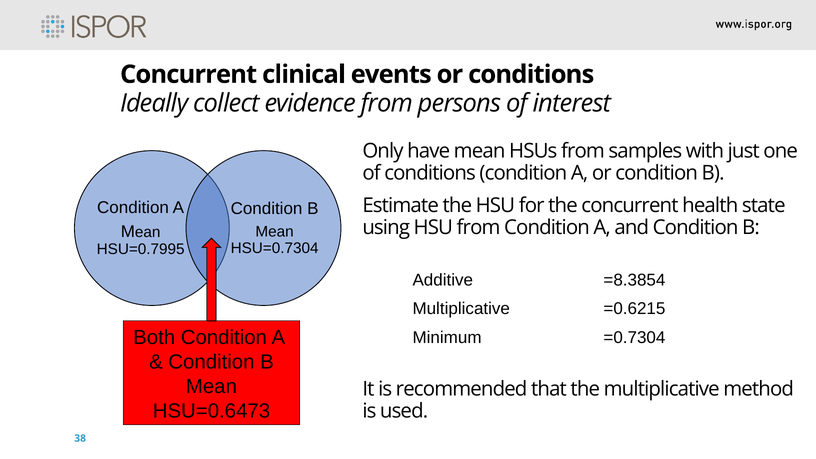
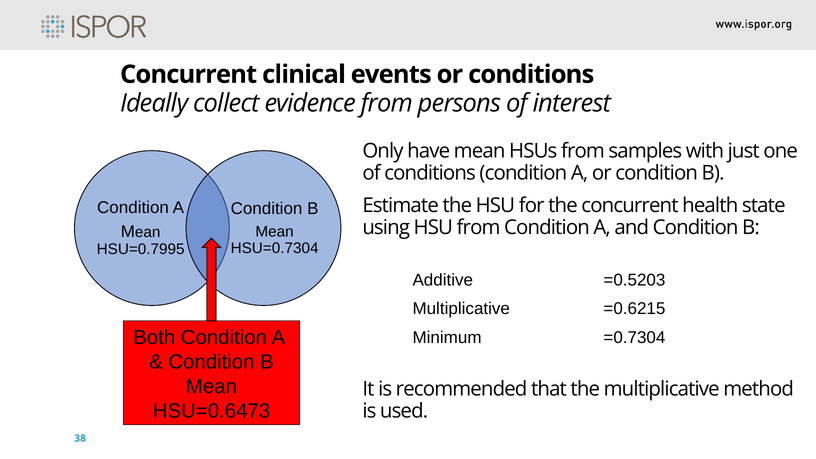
=8.3854: =8.3854 -> =0.5203
